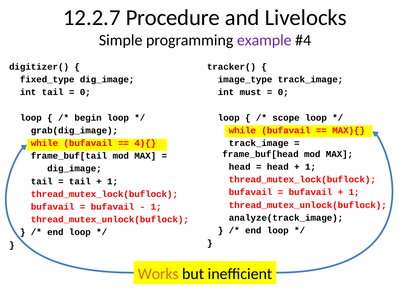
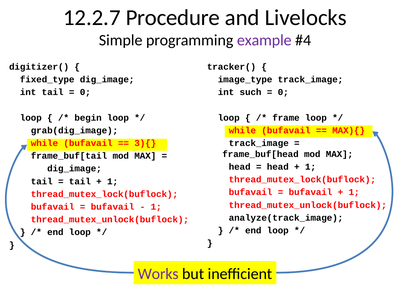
must: must -> such
scope: scope -> frame
4){: 4){ -> 3){
Works colour: orange -> purple
